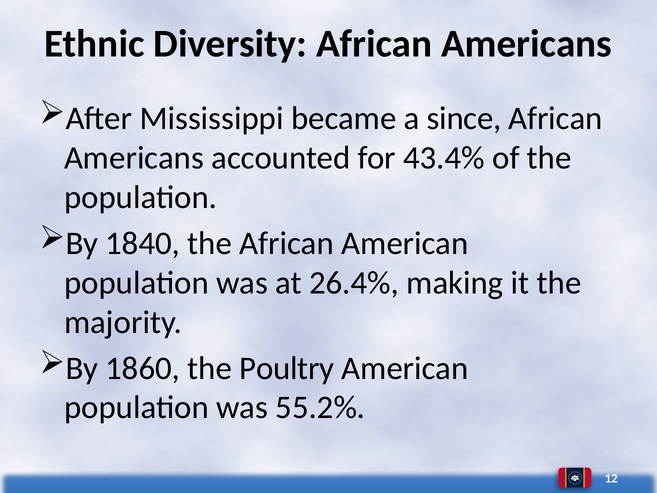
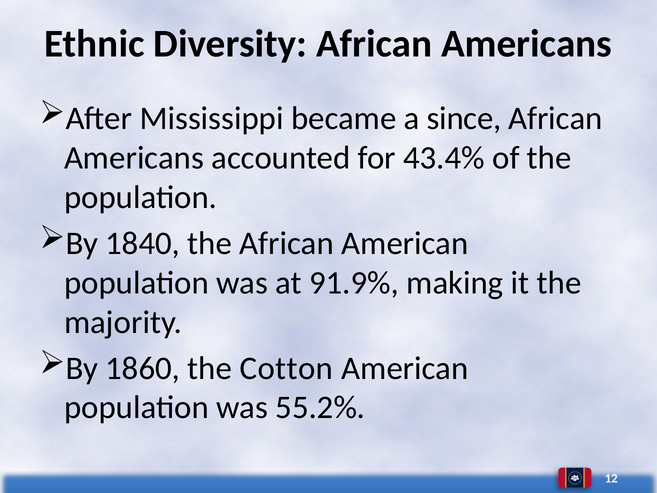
26.4%: 26.4% -> 91.9%
Poultry: Poultry -> Cotton
